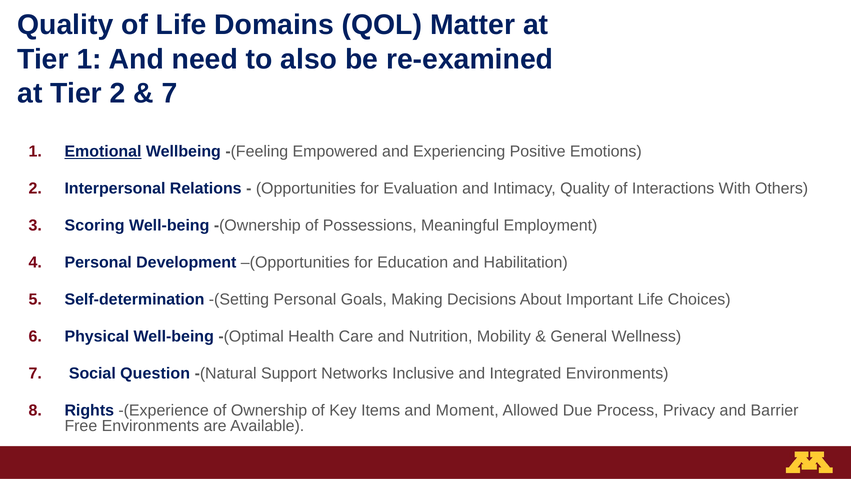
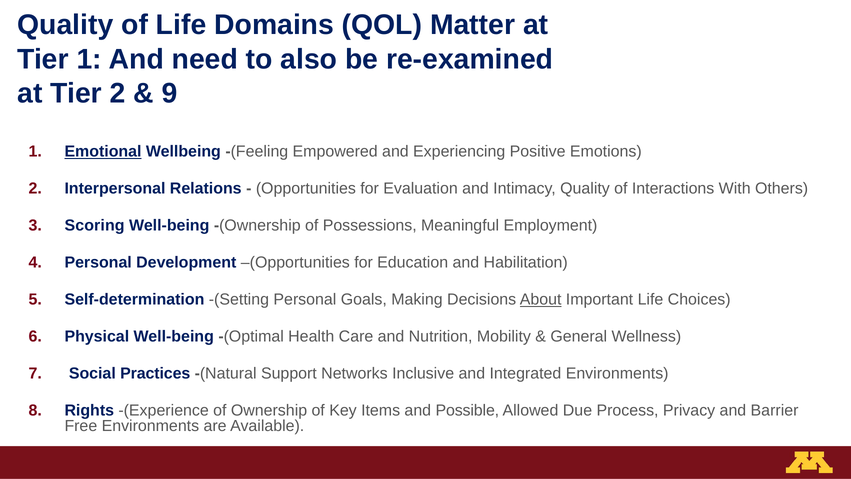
7 at (170, 93): 7 -> 9
About underline: none -> present
Question: Question -> Practices
Moment: Moment -> Possible
